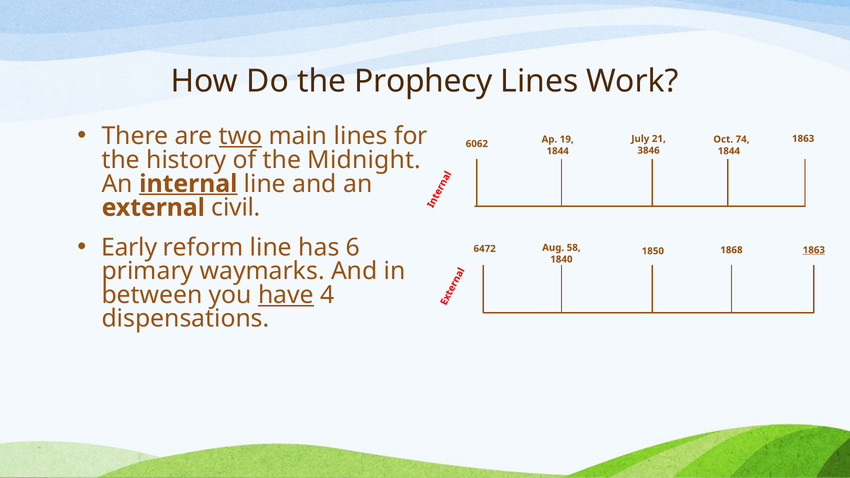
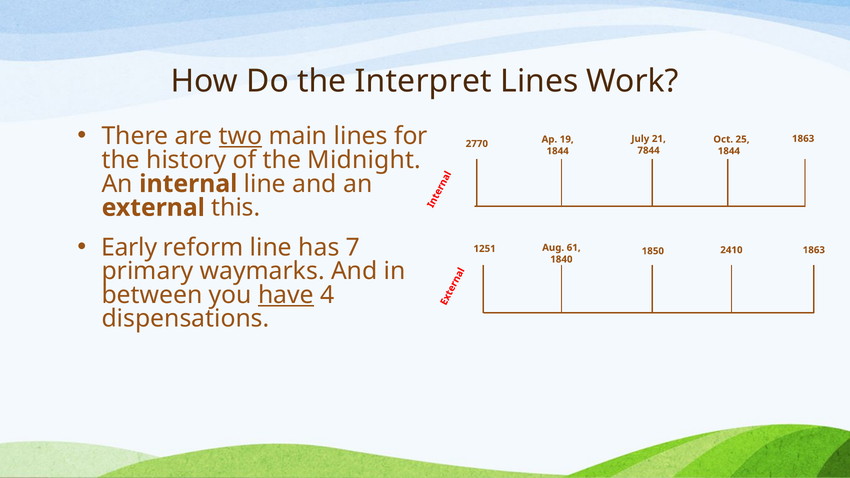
Prophecy: Prophecy -> Interpret
74: 74 -> 25
6062: 6062 -> 2770
3846: 3846 -> 7844
internal underline: present -> none
civil: civil -> this
6: 6 -> 7
6472: 6472 -> 1251
58: 58 -> 61
1863 at (814, 250) underline: present -> none
1868: 1868 -> 2410
